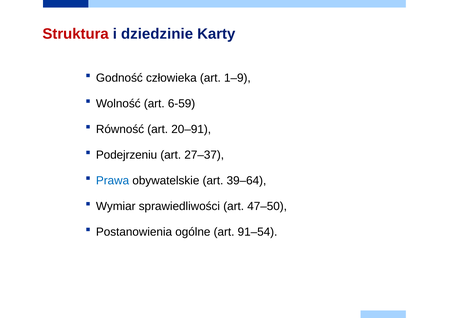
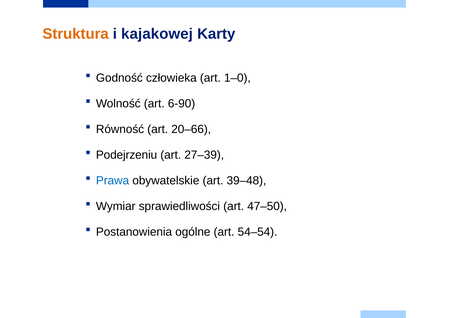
Struktura colour: red -> orange
dziedzinie: dziedzinie -> kajakowej
1–9: 1–9 -> 1–0
6-59: 6-59 -> 6-90
20–91: 20–91 -> 20–66
27–37: 27–37 -> 27–39
39–64: 39–64 -> 39–48
91–54: 91–54 -> 54–54
